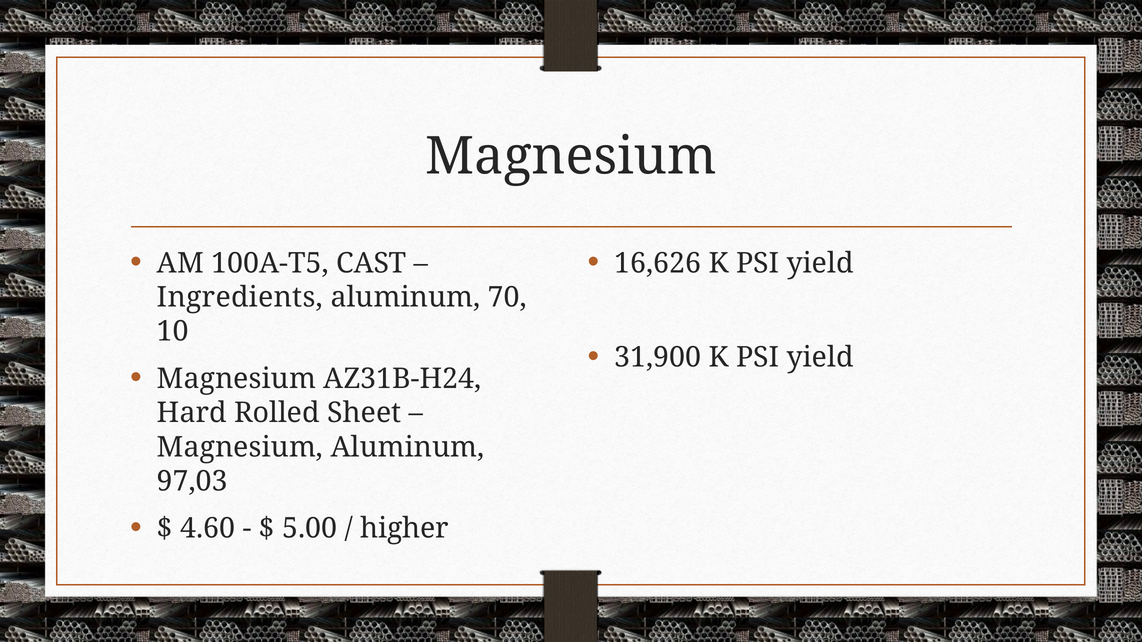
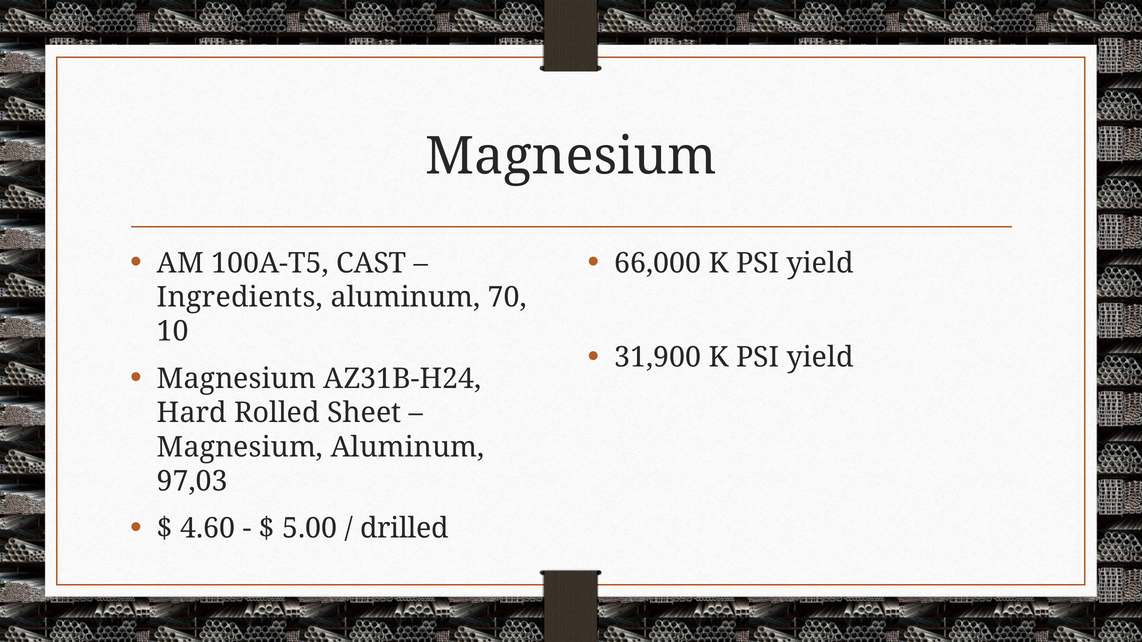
16,626: 16,626 -> 66,000
higher: higher -> drilled
